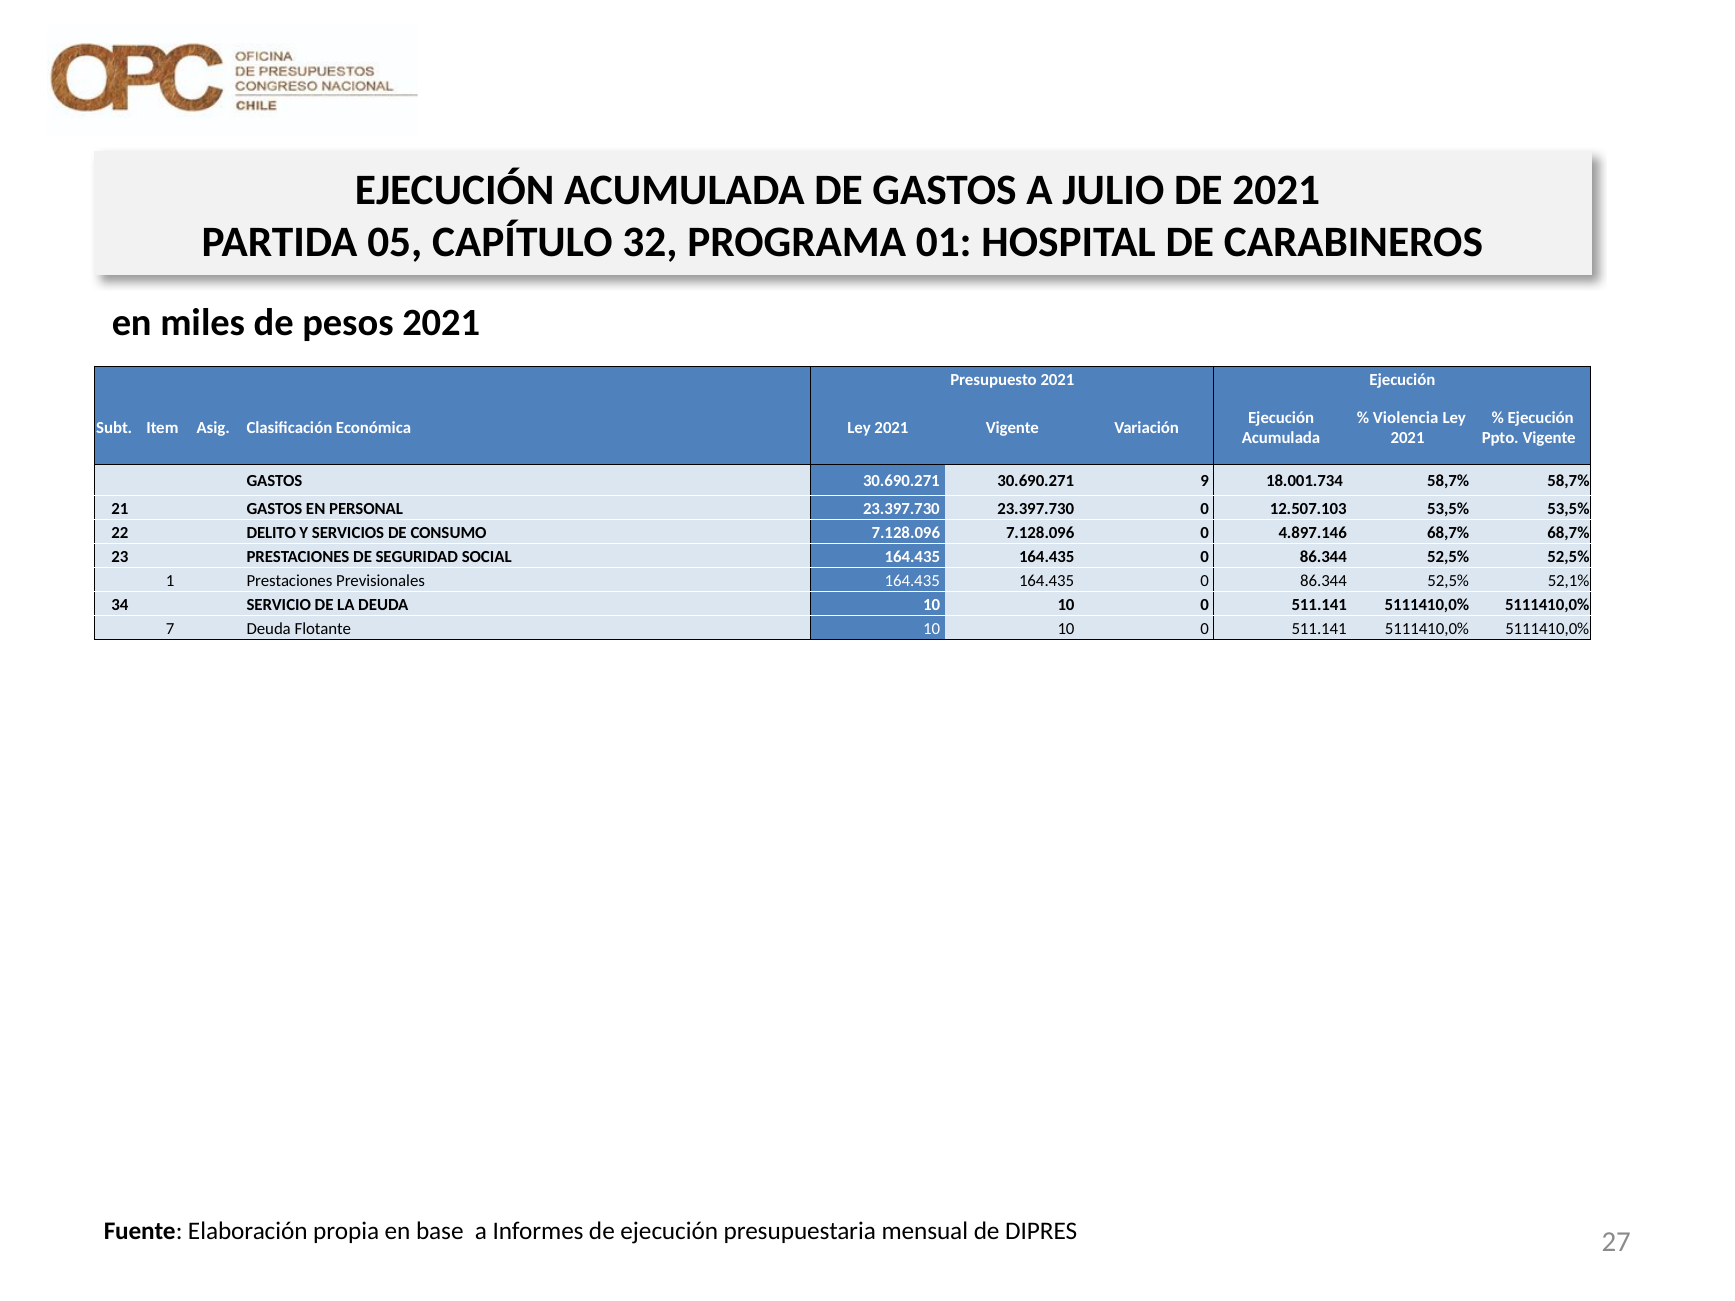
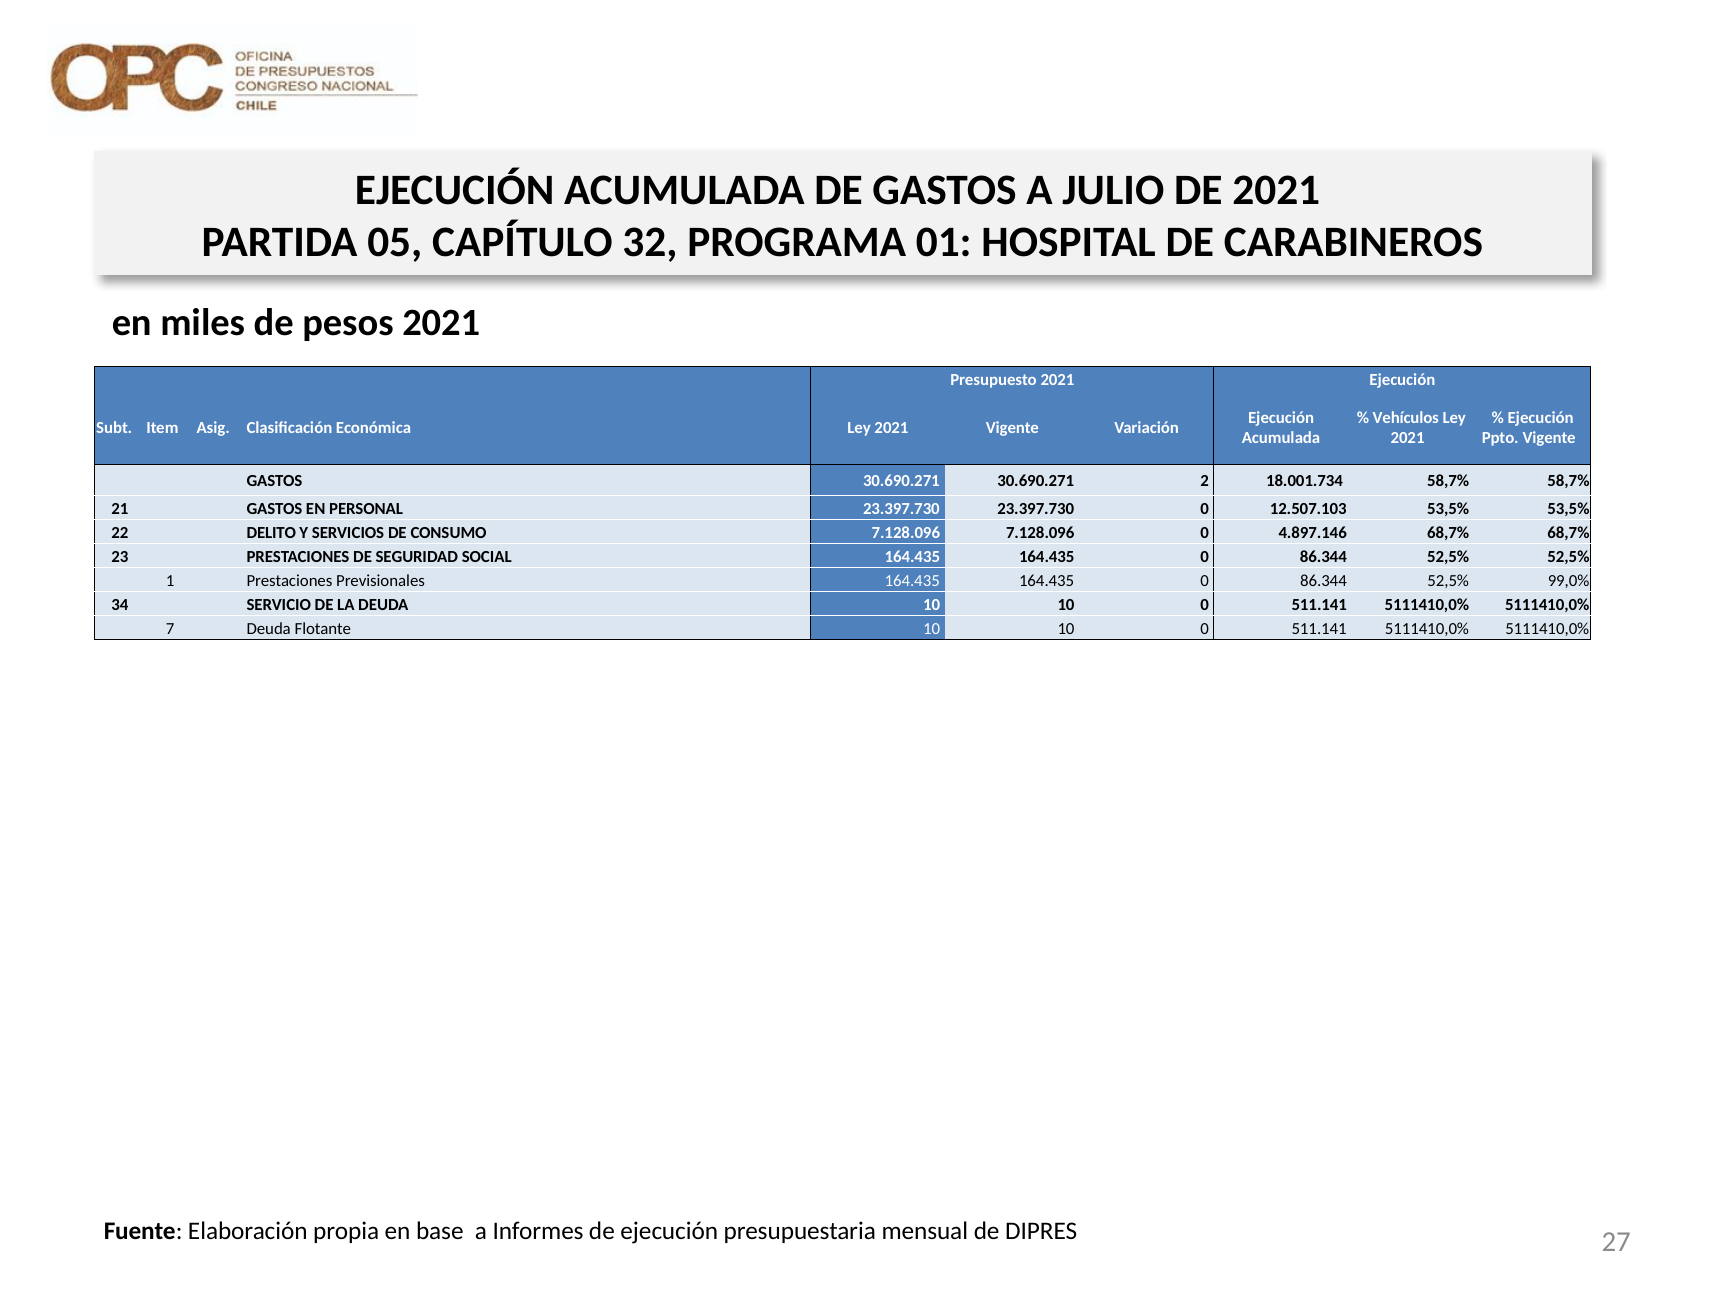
Violencia: Violencia -> Vehículos
9: 9 -> 2
52,1%: 52,1% -> 99,0%
